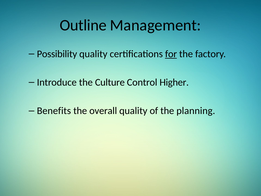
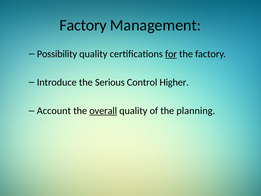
Outline at (83, 25): Outline -> Factory
Culture: Culture -> Serious
Benefits: Benefits -> Account
overall underline: none -> present
